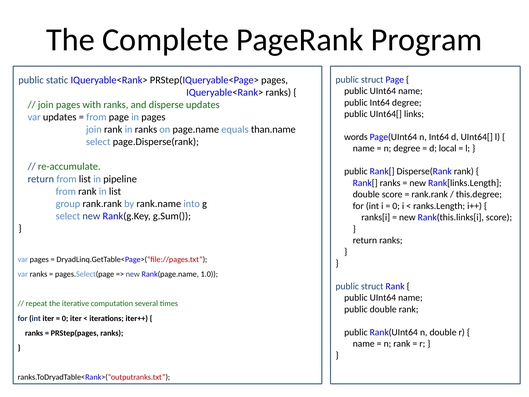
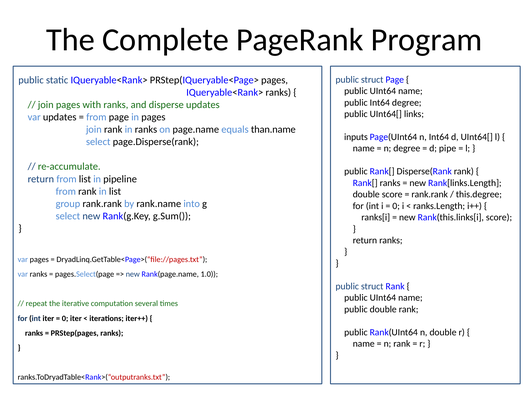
words: words -> inputs
local: local -> pipe
